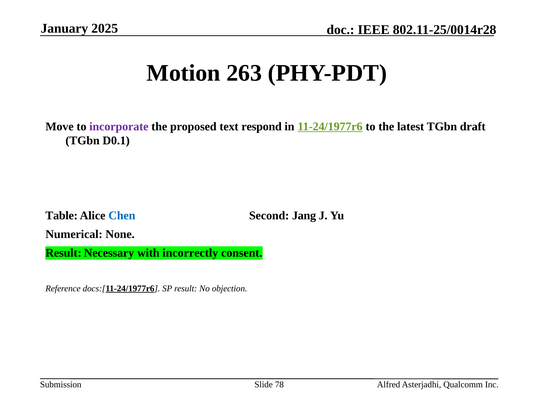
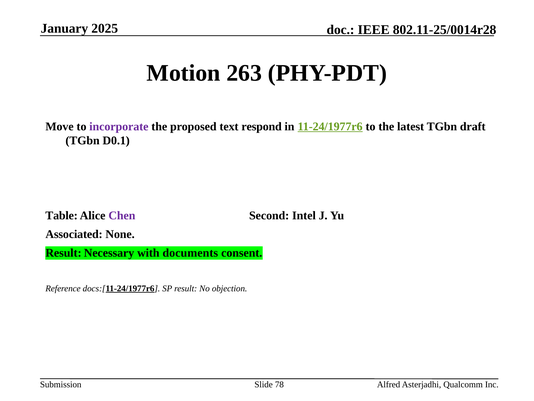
Chen colour: blue -> purple
Jang: Jang -> Intel
Numerical: Numerical -> Associated
incorrectly: incorrectly -> documents
